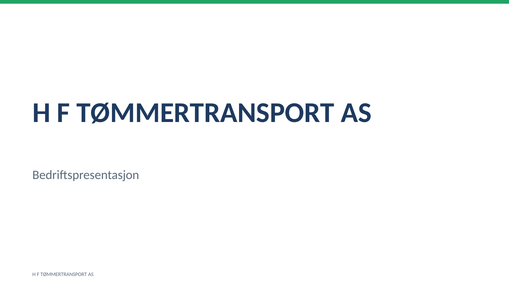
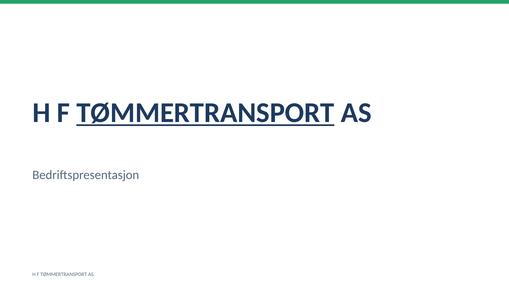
TØMMERTRANSPORT at (205, 113) underline: none -> present
